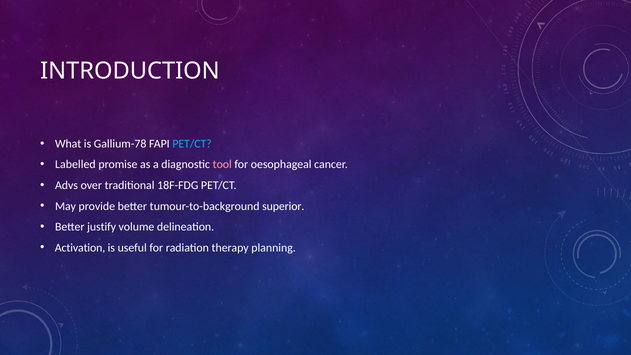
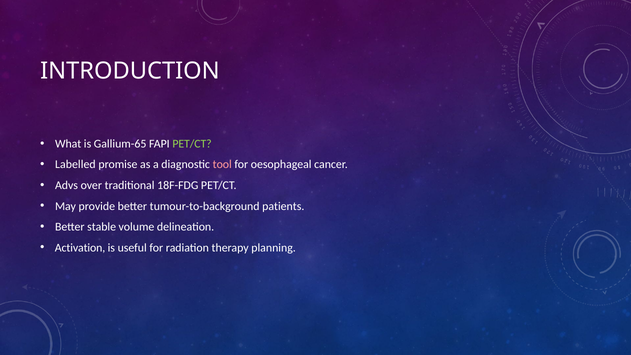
Gallium-78: Gallium-78 -> Gallium-65
PET/CT at (192, 144) colour: light blue -> light green
superior: superior -> patients
justify: justify -> stable
